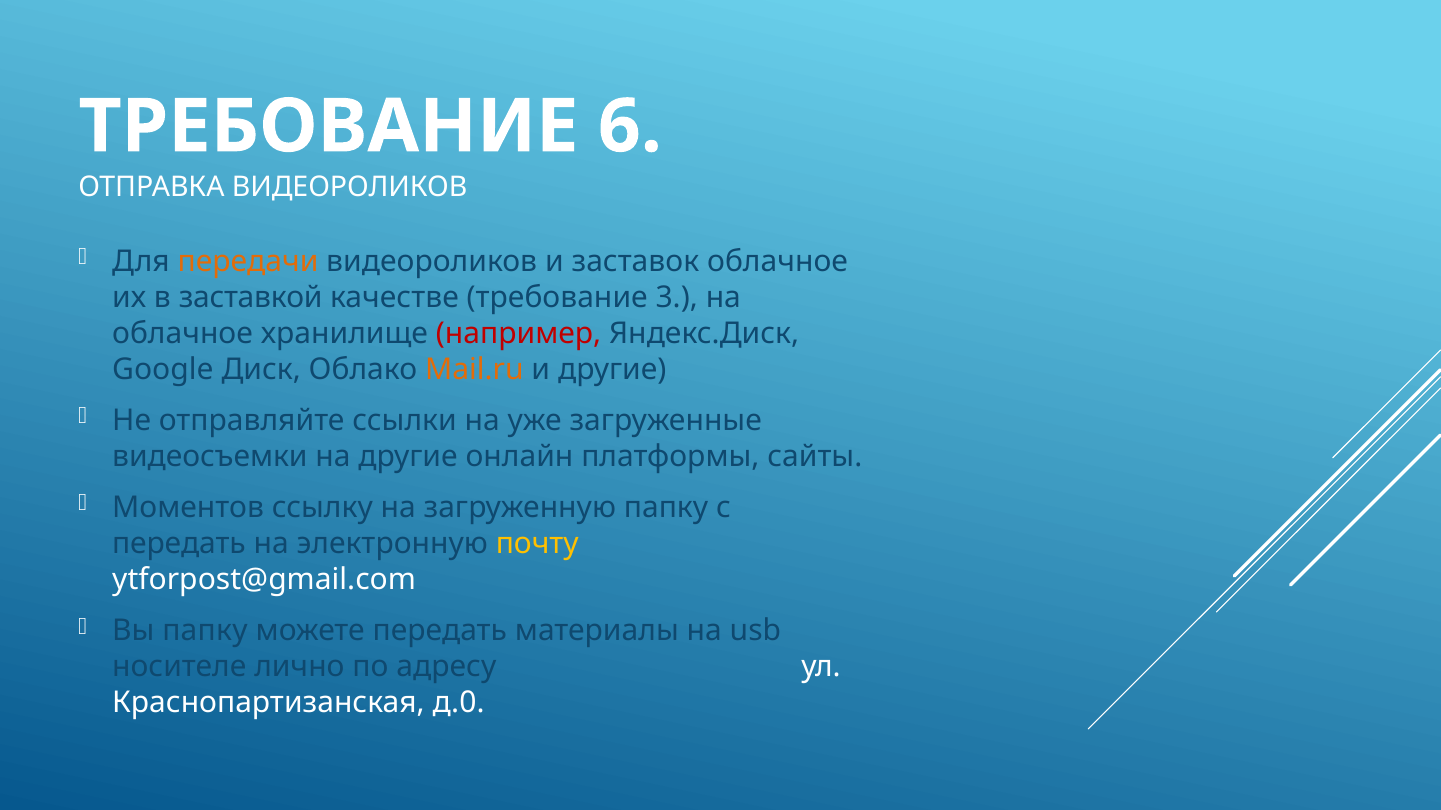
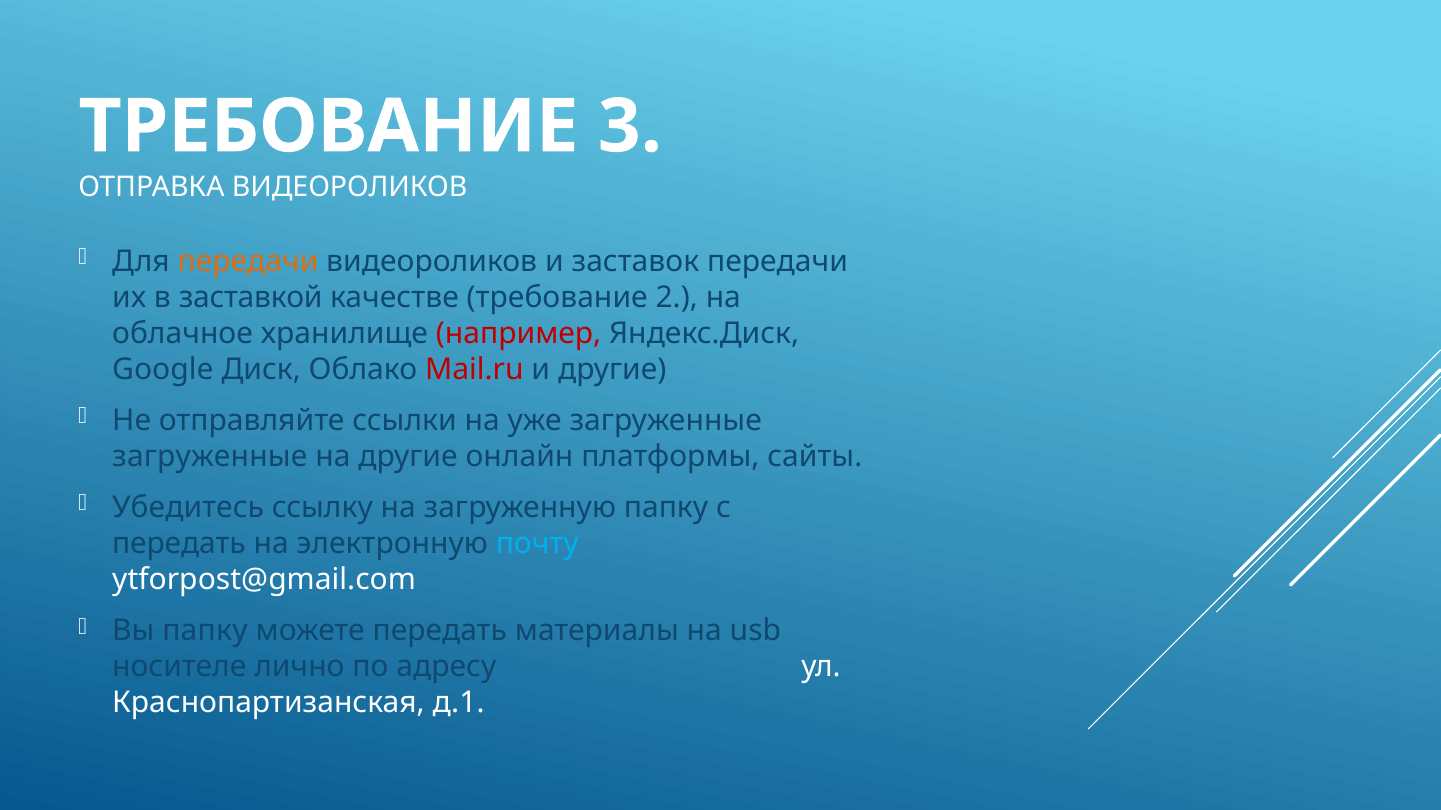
6: 6 -> 3
заставок облачное: облачное -> передачи
3: 3 -> 2
Mail.ru colour: orange -> red
видеосъемки at (210, 457): видеосъемки -> загруженные
Моментов: Моментов -> Убедитесь
почту colour: yellow -> light blue
д.0: д.0 -> д.1
